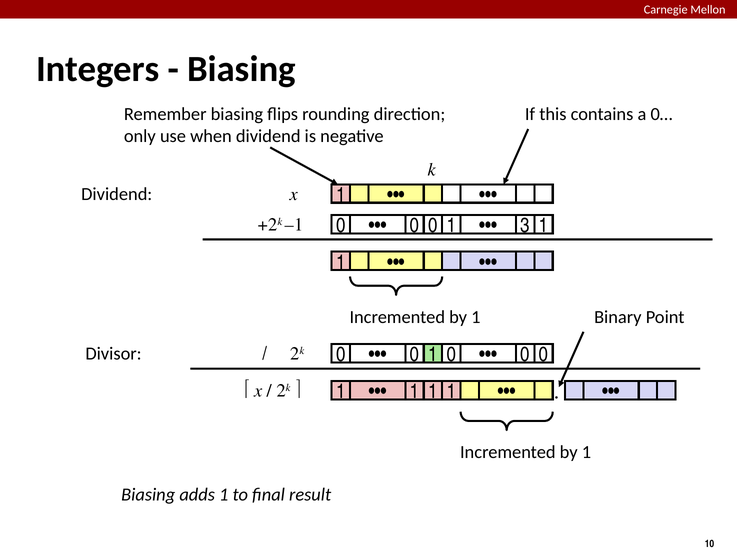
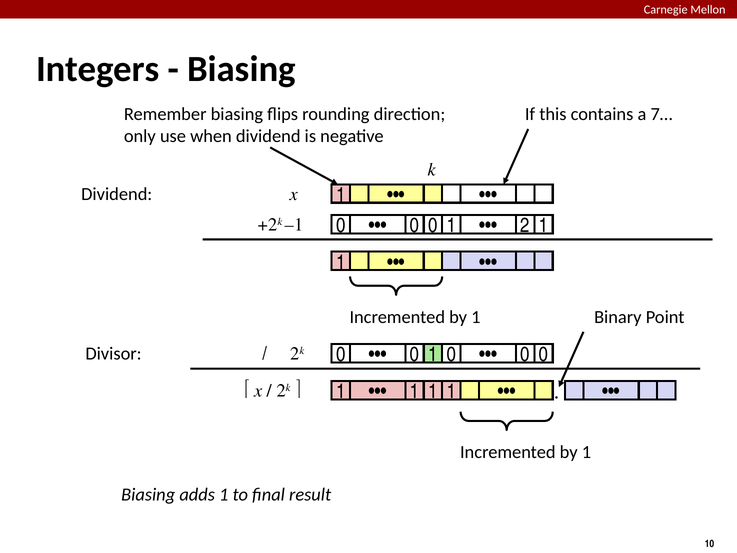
0…: 0… -> 7…
3: 3 -> 2
